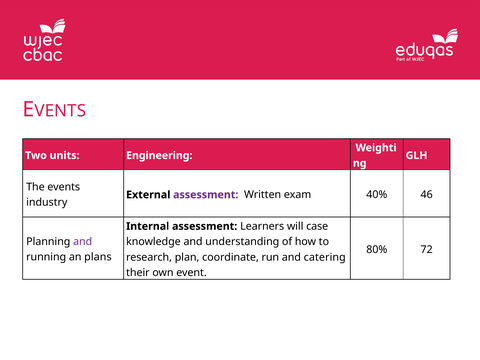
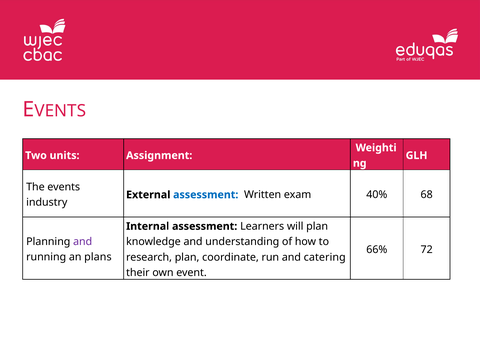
Engineering: Engineering -> Assignment
assessment at (206, 195) colour: purple -> blue
46: 46 -> 68
will case: case -> plan
80%: 80% -> 66%
